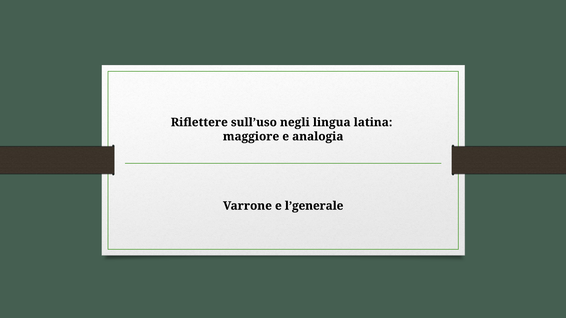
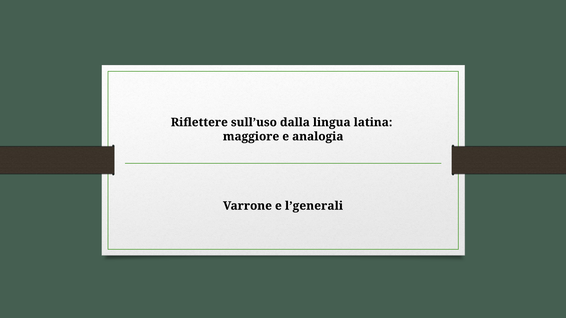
negli: negli -> dalla
l’generale: l’generale -> l’generali
